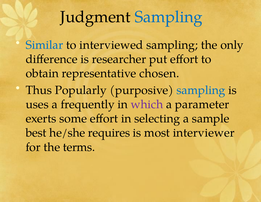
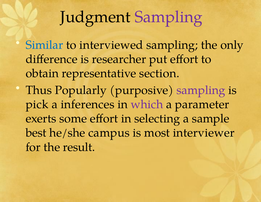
Sampling at (169, 17) colour: blue -> purple
chosen: chosen -> section
sampling at (201, 90) colour: blue -> purple
uses: uses -> pick
frequently: frequently -> inferences
requires: requires -> campus
terms: terms -> result
